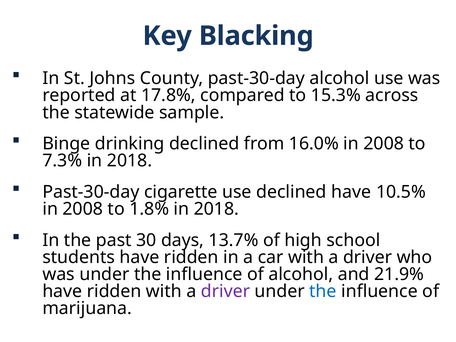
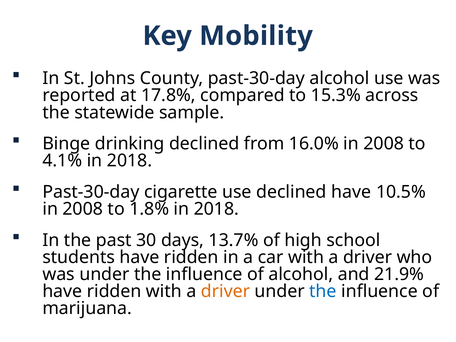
Blacking: Blacking -> Mobility
7.3%: 7.3% -> 4.1%
driver at (225, 291) colour: purple -> orange
